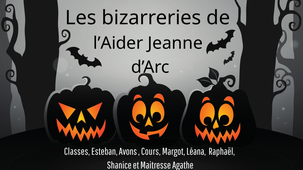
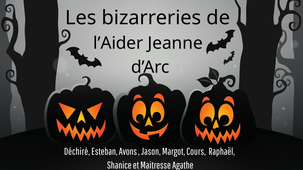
Classes: Classes -> Déchiré
Cours: Cours -> Jason
Léana: Léana -> Cours
